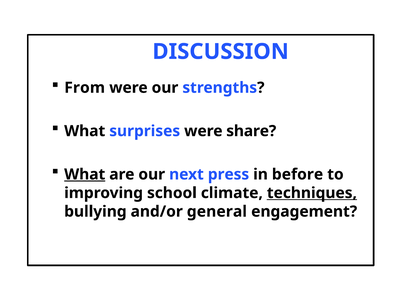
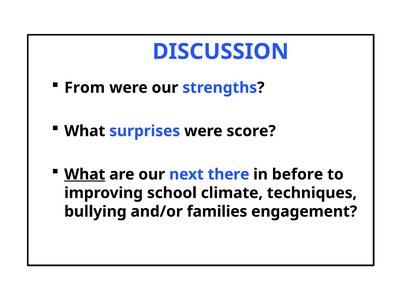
share: share -> score
press: press -> there
techniques underline: present -> none
general: general -> families
